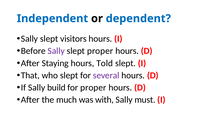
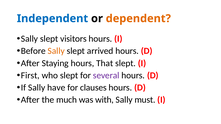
dependent colour: blue -> orange
Sally at (56, 51) colour: purple -> orange
slept proper: proper -> arrived
Told: Told -> That
That: That -> First
build: build -> have
for proper: proper -> clauses
